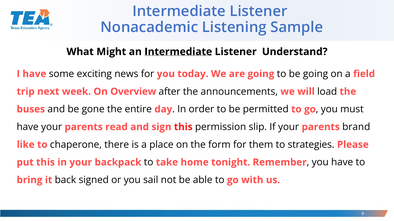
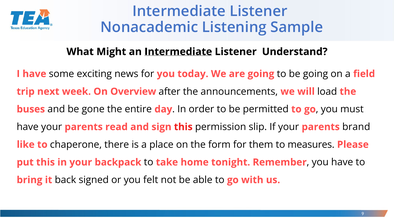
strategies: strategies -> measures
sail: sail -> felt
